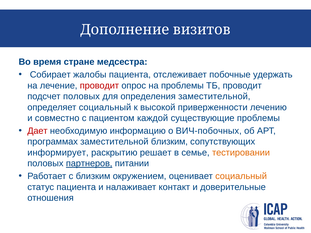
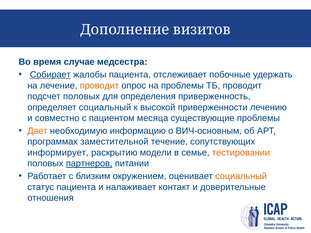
стране: стране -> случае
Собирает underline: none -> present
проводит at (99, 86) colour: red -> orange
определения заместительной: заместительной -> приверженность
каждой: каждой -> месяца
Дает colour: red -> orange
ВИЧ-побочных: ВИЧ-побочных -> ВИЧ-основным
заместительной близким: близким -> течение
решает: решает -> модели
